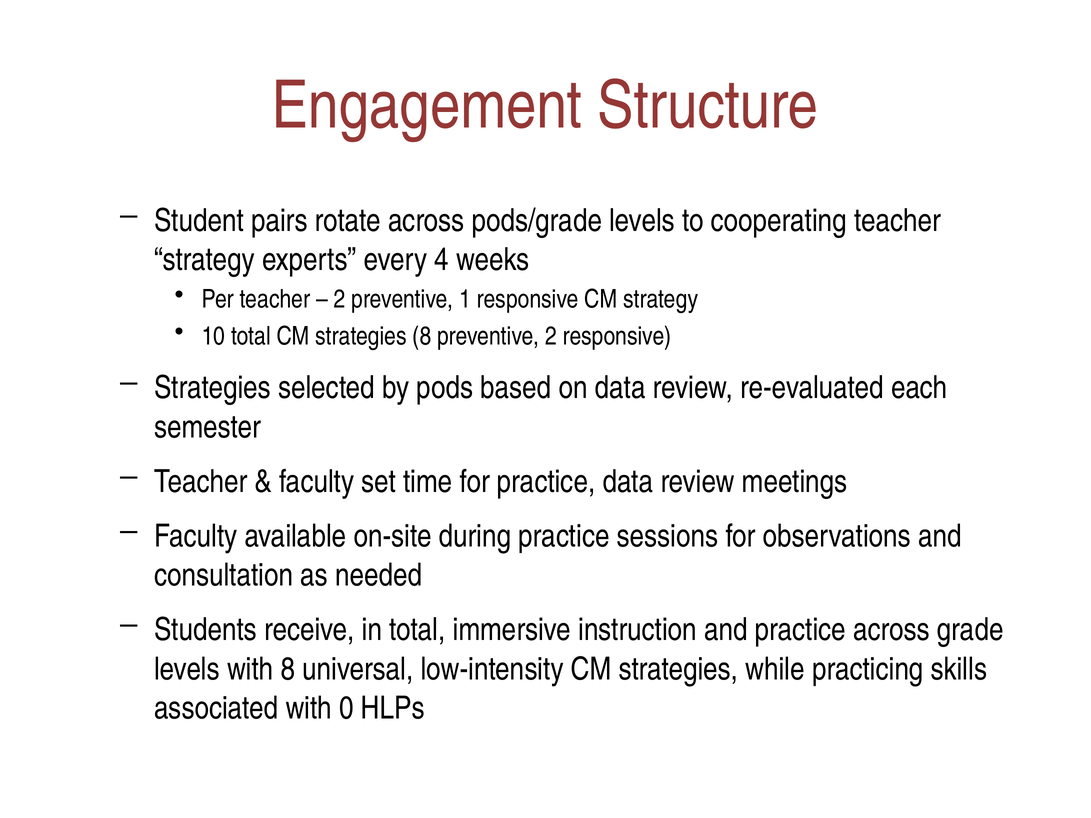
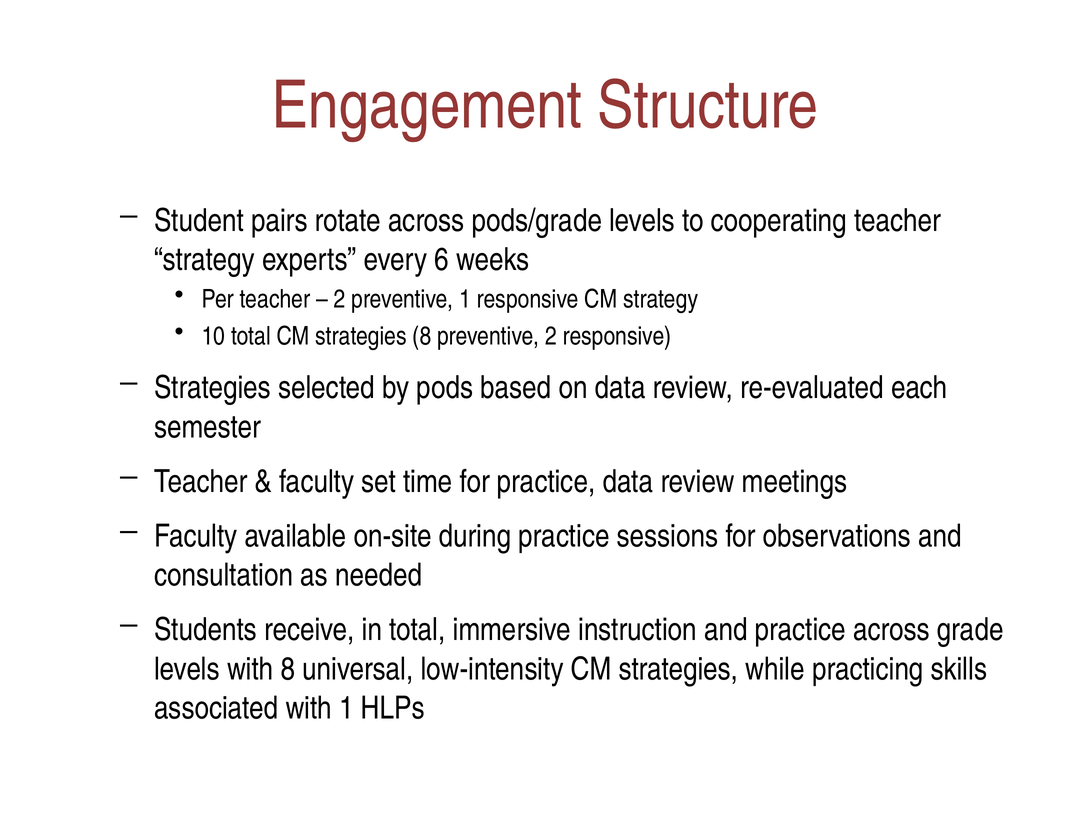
4: 4 -> 6
with 0: 0 -> 1
